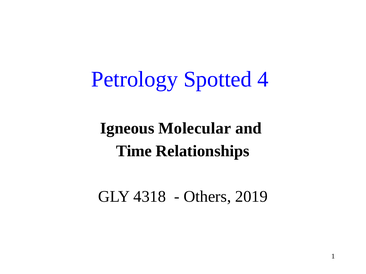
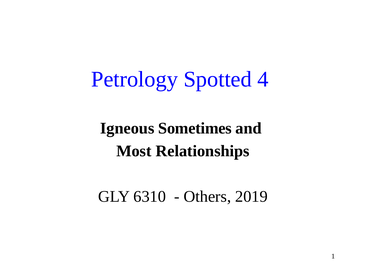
Molecular: Molecular -> Sometimes
Time: Time -> Most
4318: 4318 -> 6310
